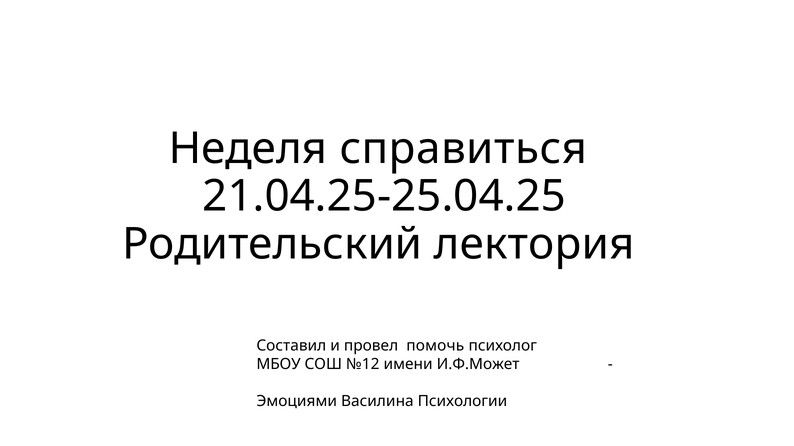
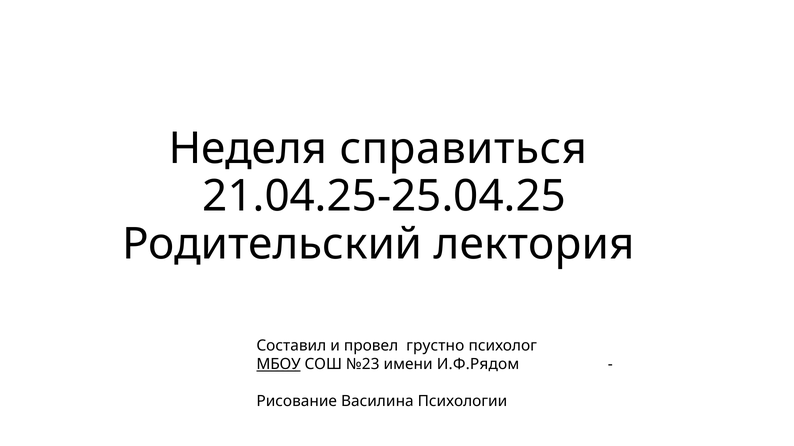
помочь: помочь -> грустно
МБОУ underline: none -> present
№12: №12 -> №23
И.Ф.Может: И.Ф.Может -> И.Ф.Рядом
Эмоциями: Эмоциями -> Рисование
